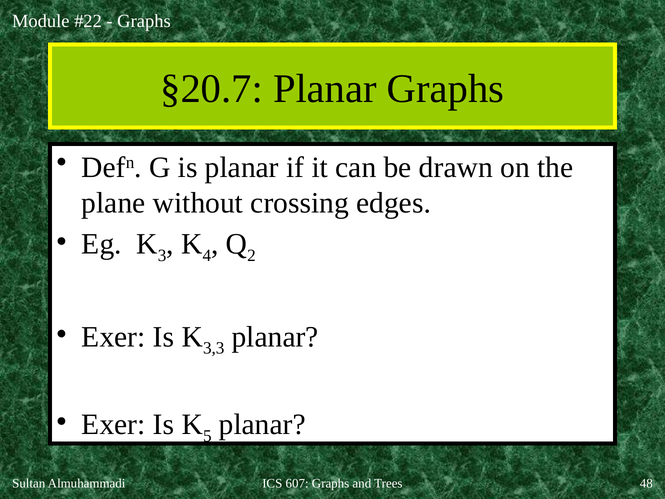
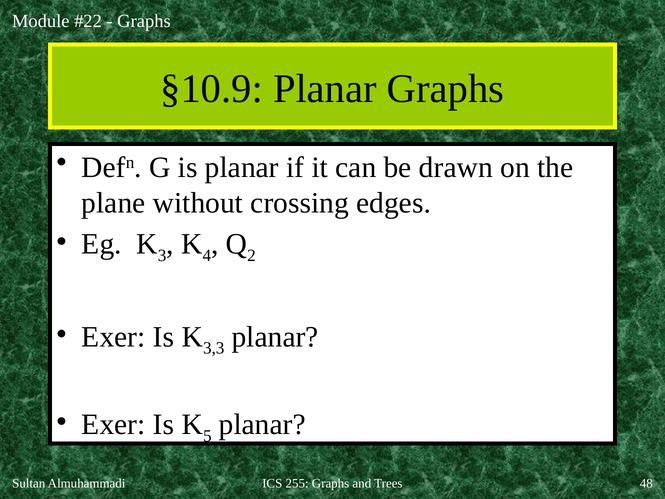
§20.7: §20.7 -> §10.9
607: 607 -> 255
